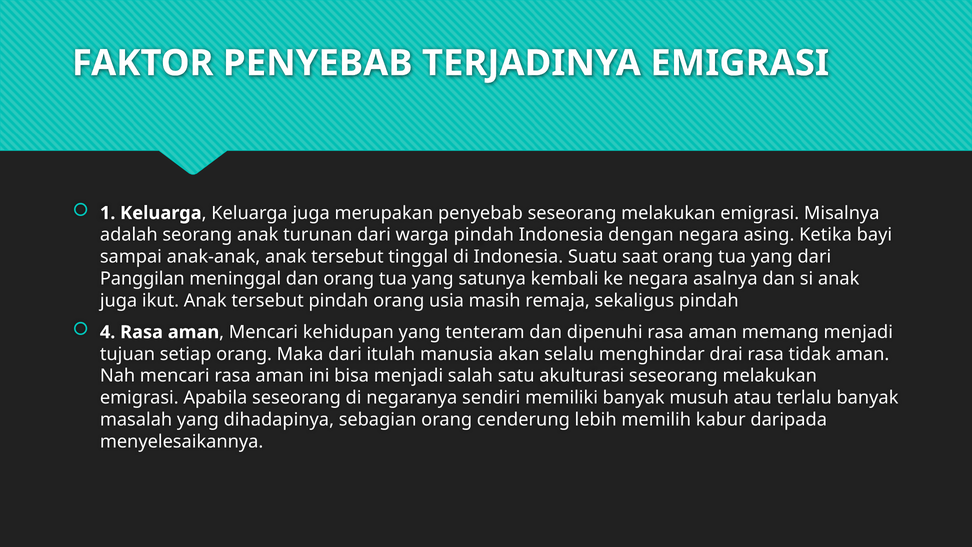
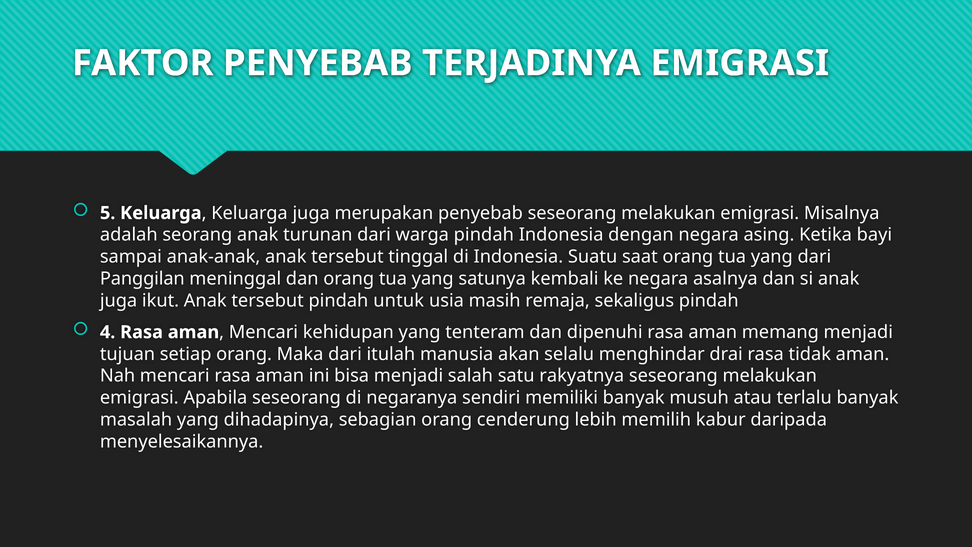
1: 1 -> 5
pindah orang: orang -> untuk
akulturasi: akulturasi -> rakyatnya
